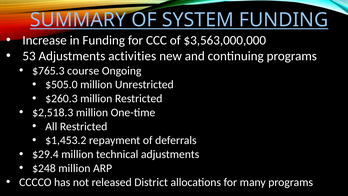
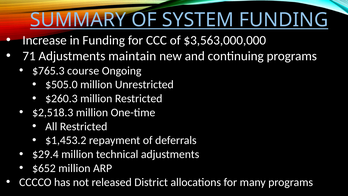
53: 53 -> 71
activities: activities -> maintain
$248: $248 -> $652
